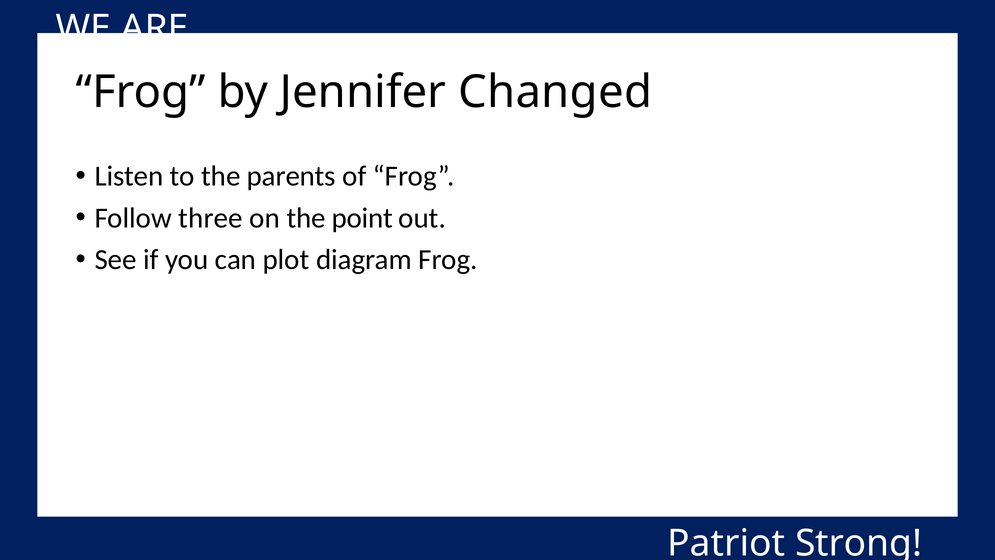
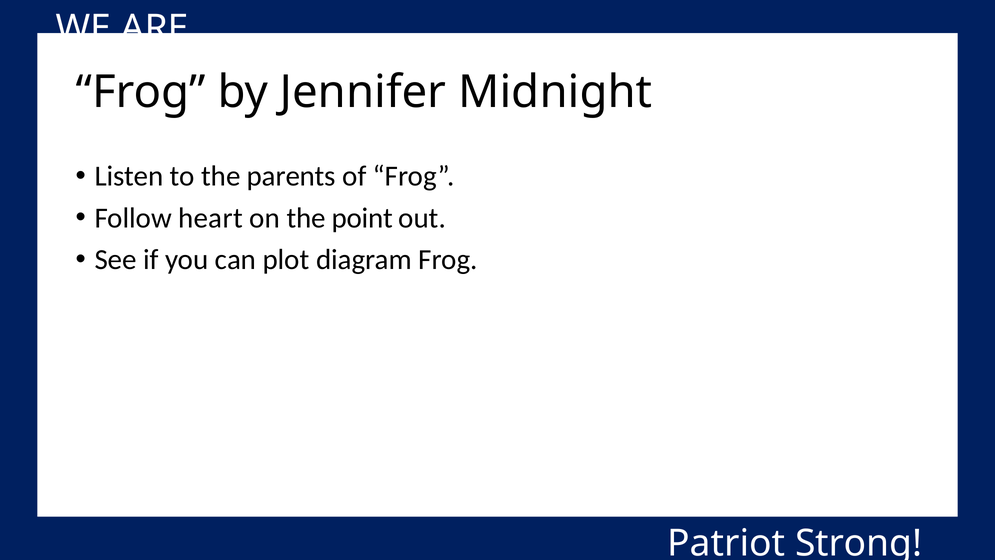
Changed: Changed -> Midnight
three: three -> heart
